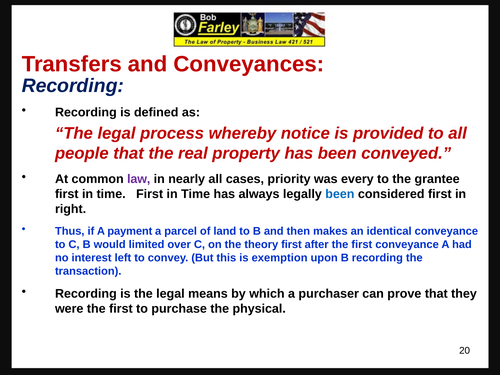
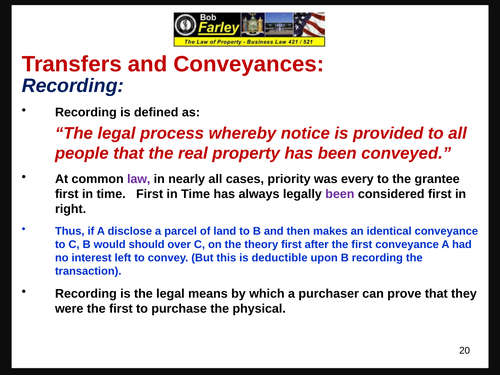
been at (340, 194) colour: blue -> purple
payment: payment -> disclose
limited: limited -> should
exemption: exemption -> deductible
